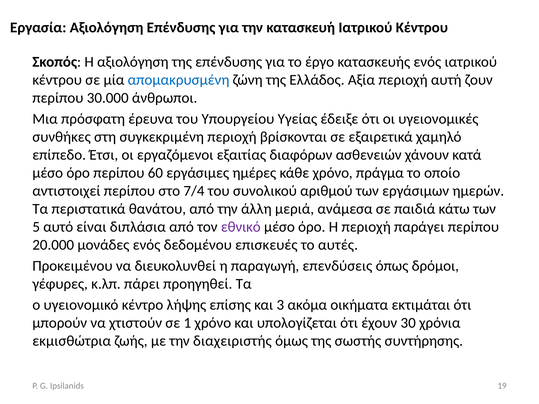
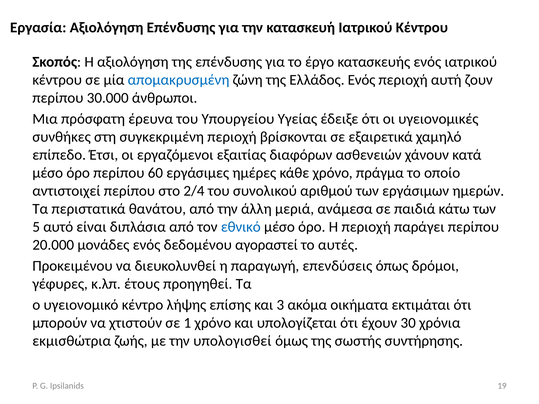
Ελλάδος Αξία: Αξία -> Ενός
7/4: 7/4 -> 2/4
εθνικό colour: purple -> blue
επισκευές: επισκευές -> αγοραστεί
πάρει: πάρει -> έτους
διαχειριστής: διαχειριστής -> υπολογισθεί
